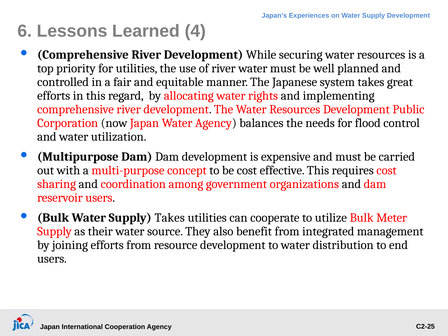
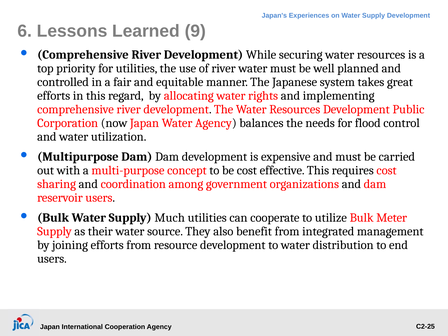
4: 4 -> 9
Supply Takes: Takes -> Much
